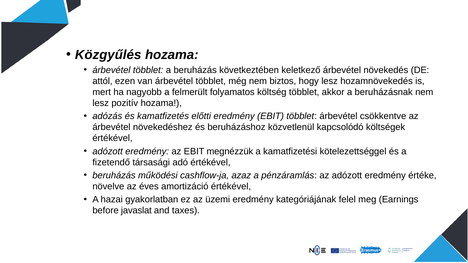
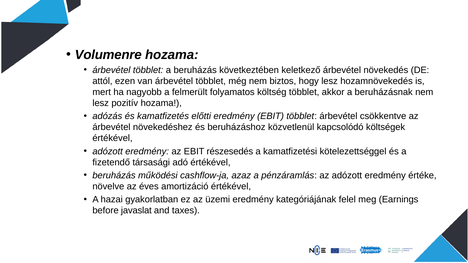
Közgyűlés: Közgyűlés -> Volumenre
megnézzük: megnézzük -> részesedés
